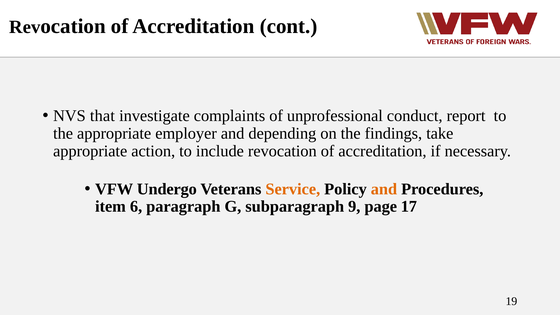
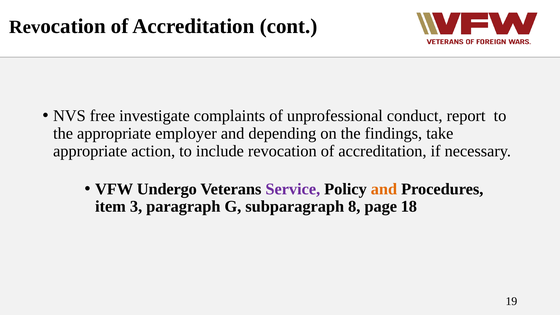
that: that -> free
Service colour: orange -> purple
6: 6 -> 3
9: 9 -> 8
17: 17 -> 18
